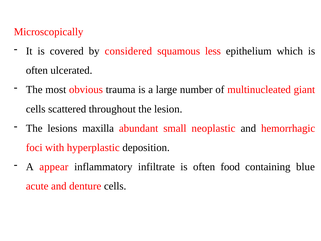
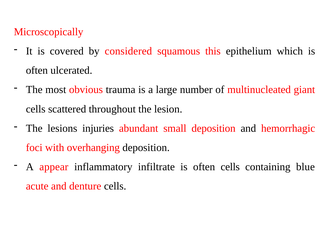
less: less -> this
maxilla: maxilla -> injuries
small neoplastic: neoplastic -> deposition
hyperplastic: hyperplastic -> overhanging
often food: food -> cells
